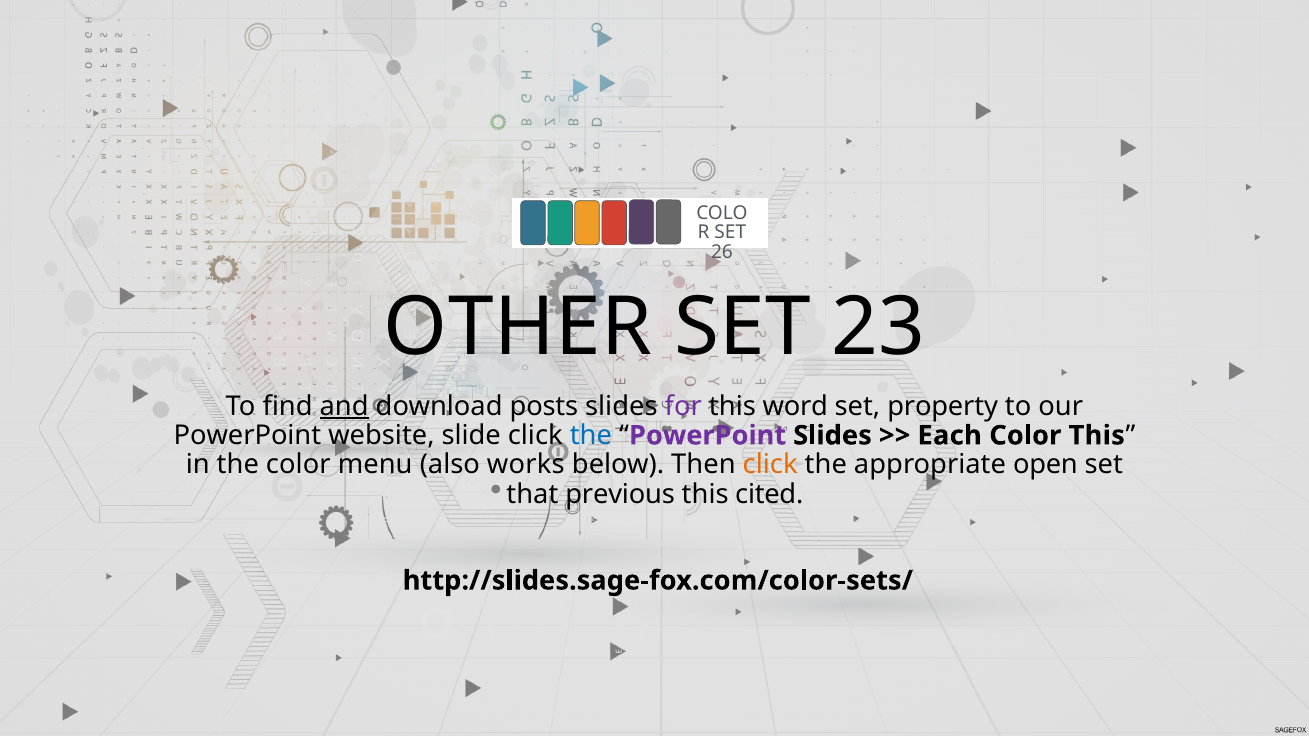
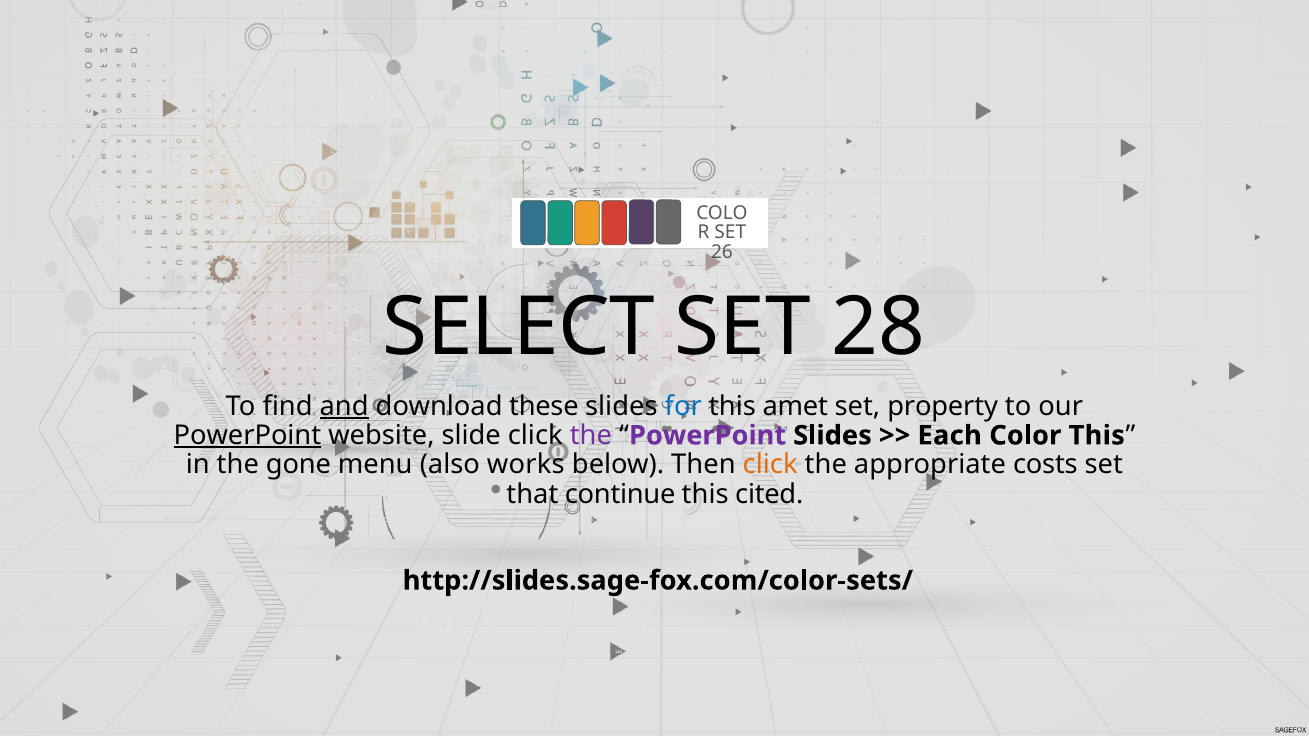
OTHER: OTHER -> SELECT
23: 23 -> 28
posts: posts -> these
for colour: purple -> blue
word: word -> amet
PowerPoint at (247, 436) underline: none -> present
the at (591, 436) colour: blue -> purple
the color: color -> gone
open: open -> costs
previous: previous -> continue
